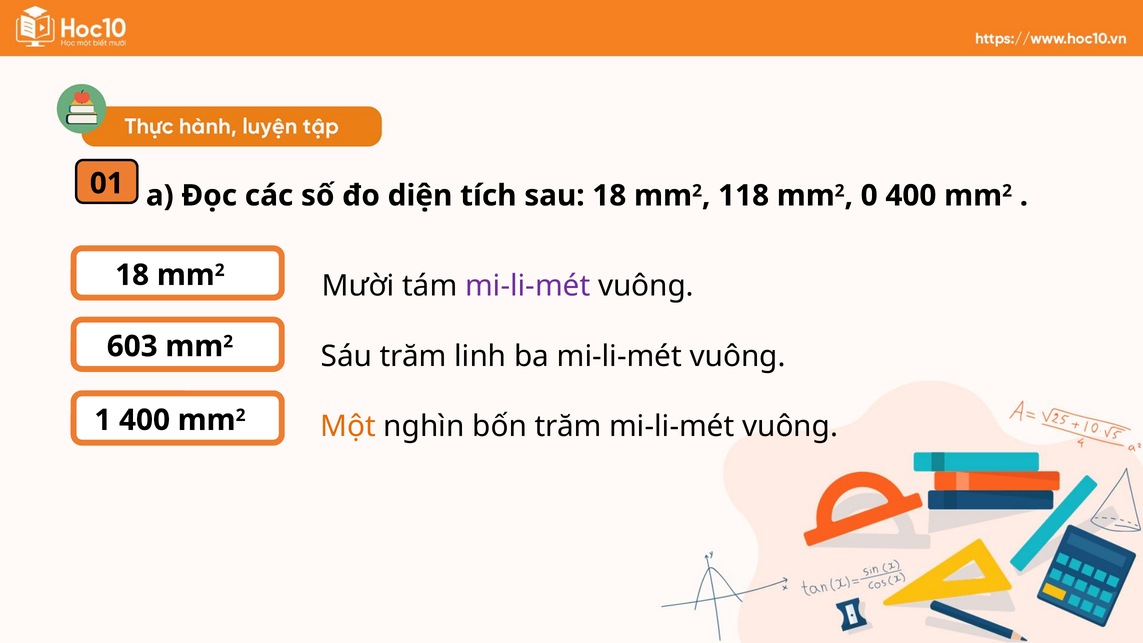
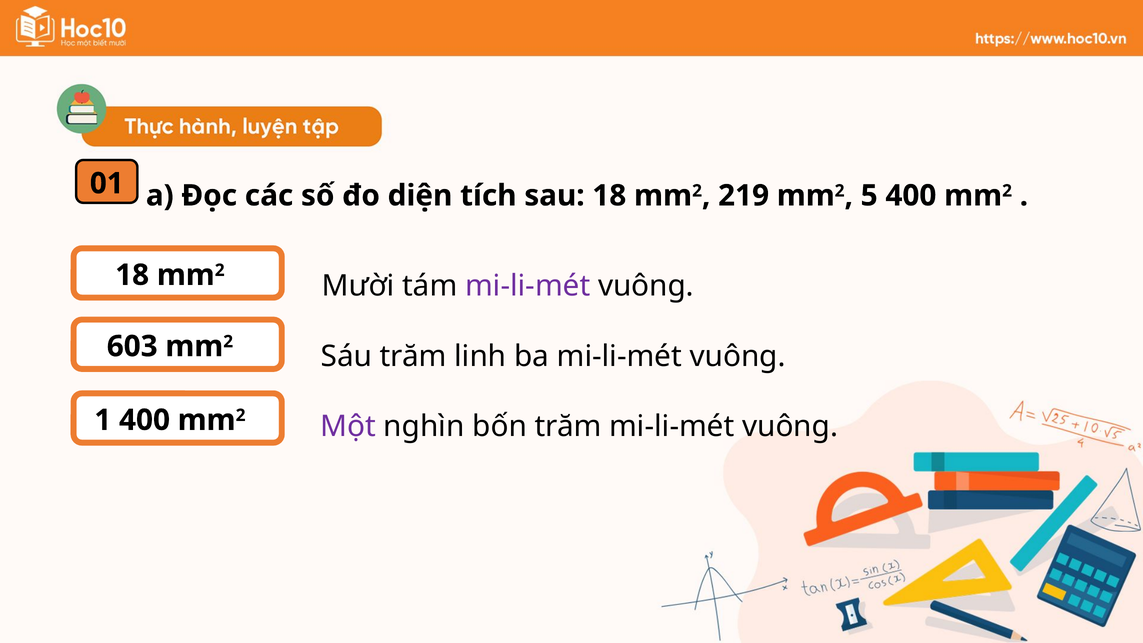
118: 118 -> 219
0: 0 -> 5
Một colour: orange -> purple
